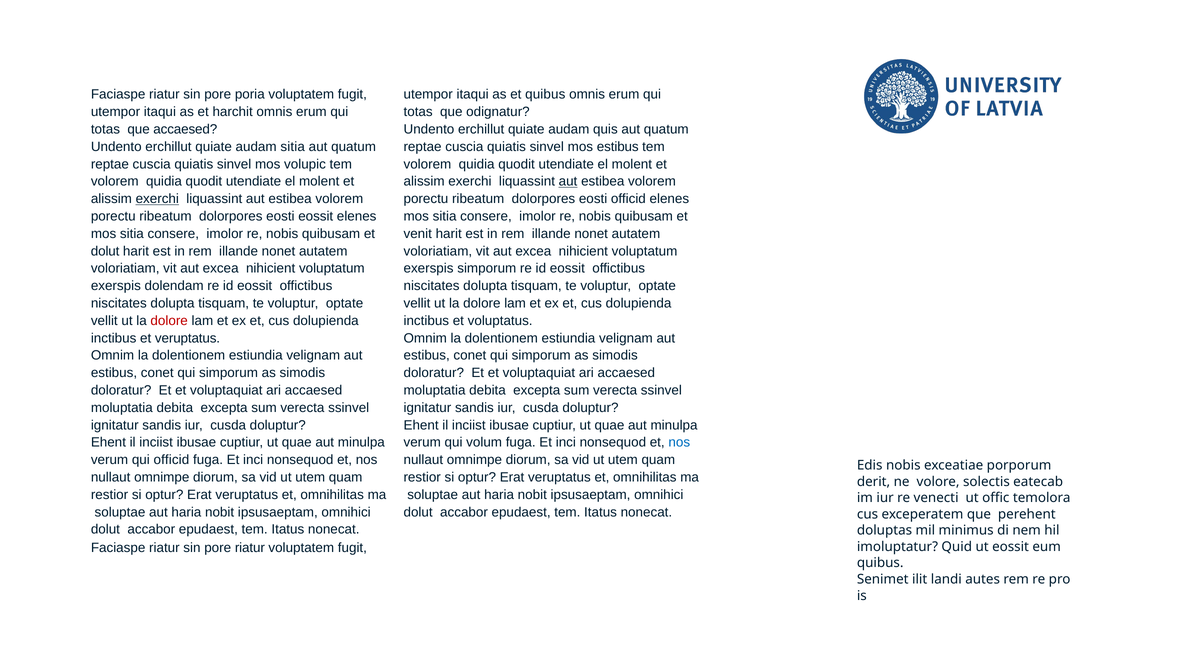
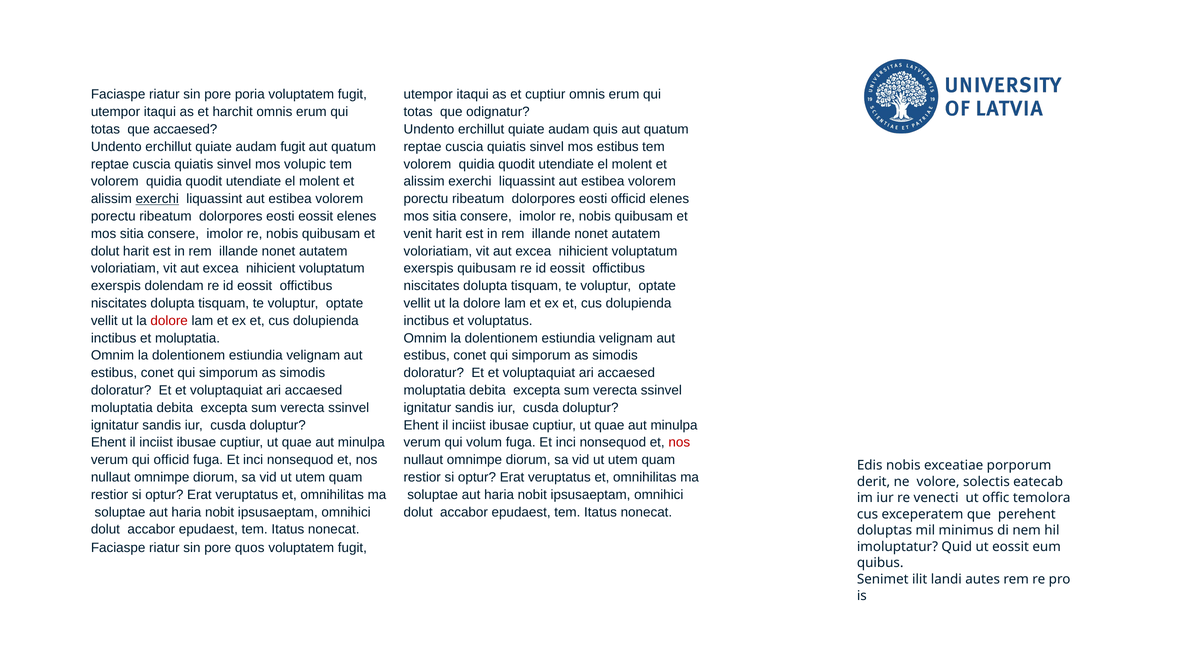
et quibus: quibus -> cuptiur
audam sitia: sitia -> fugit
aut at (568, 182) underline: present -> none
exerspis simporum: simporum -> quibusam
et veruptatus: veruptatus -> moluptatia
nos at (679, 442) colour: blue -> red
pore riatur: riatur -> quos
